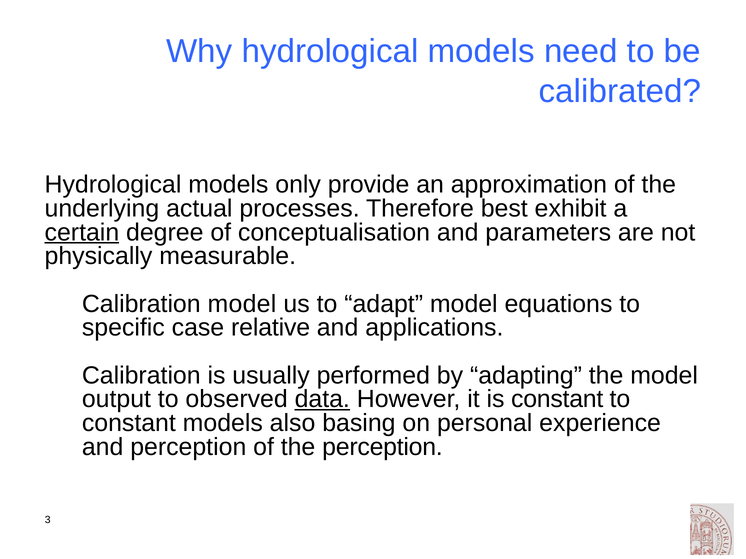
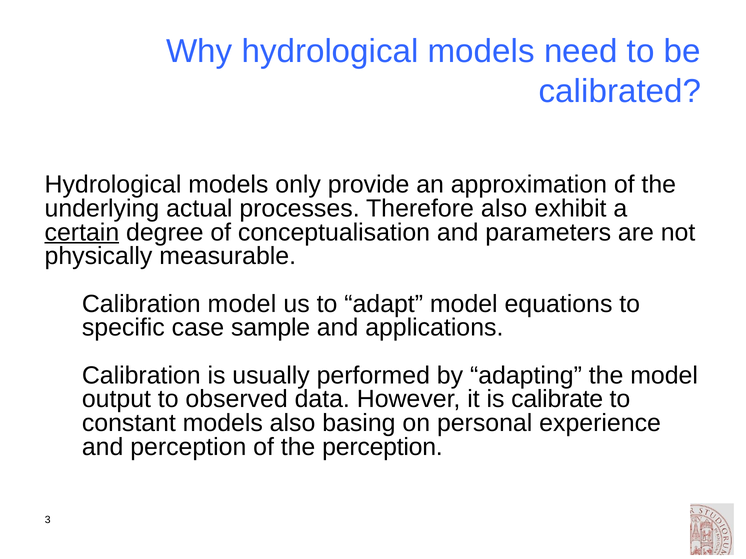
Therefore best: best -> also
relative: relative -> sample
data underline: present -> none
is constant: constant -> calibrate
